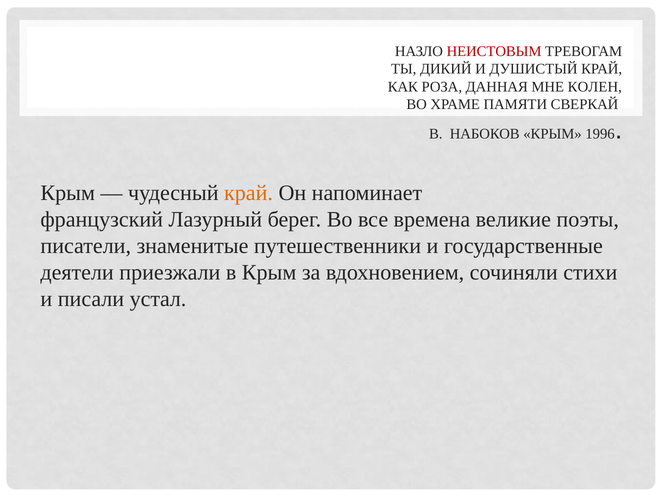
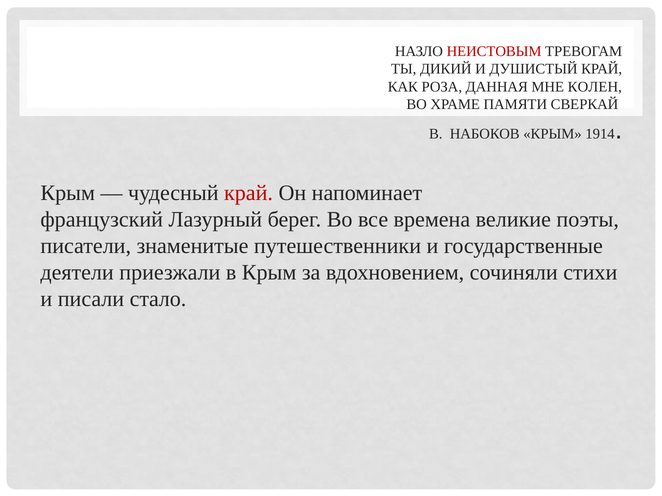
1996: 1996 -> 1914
край at (249, 193) colour: orange -> red
устал: устал -> стало
